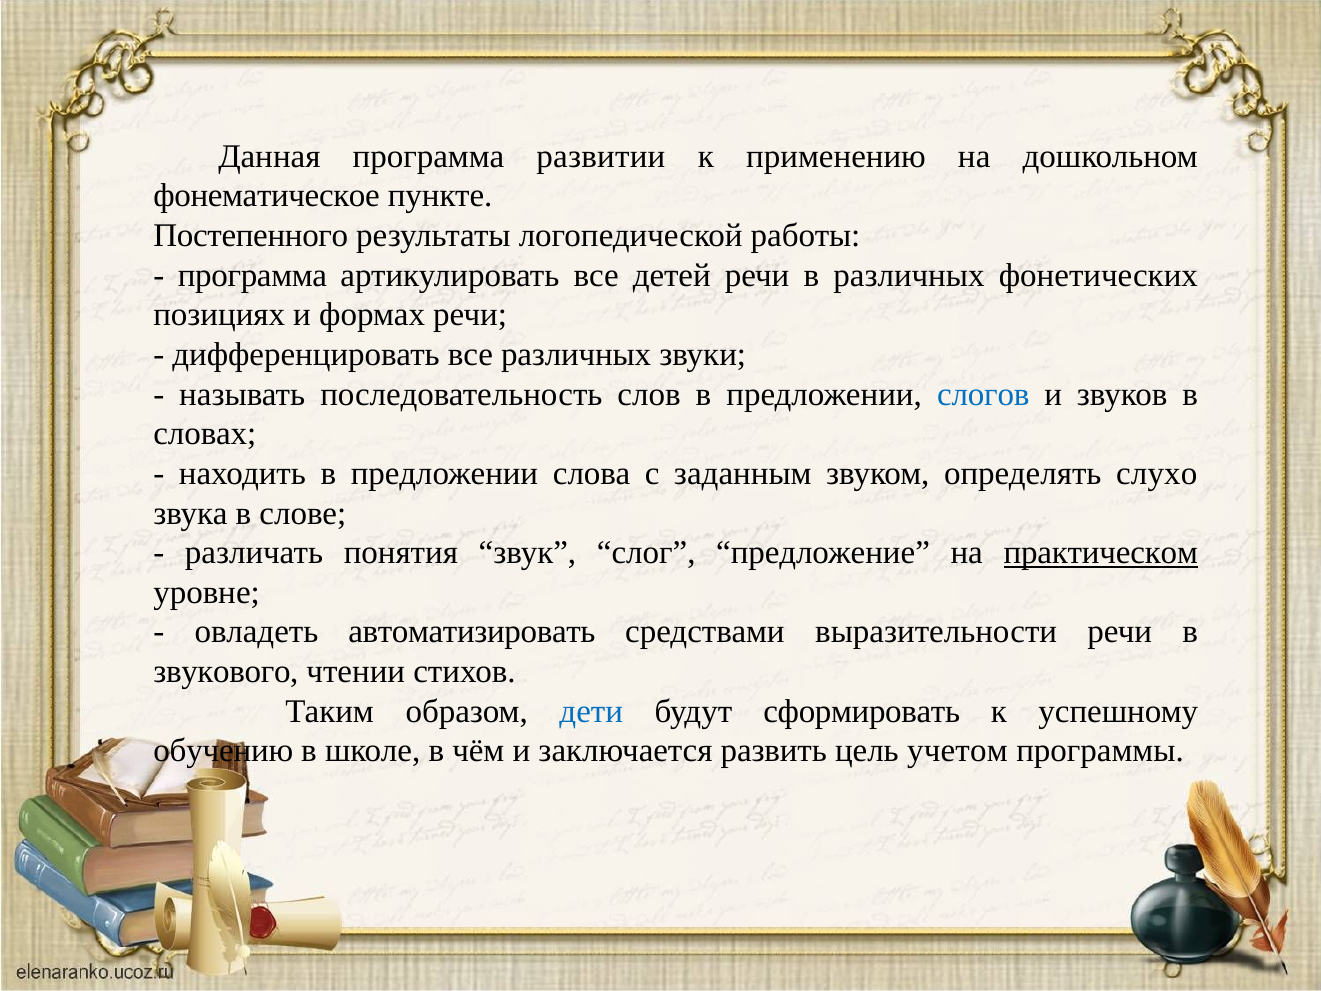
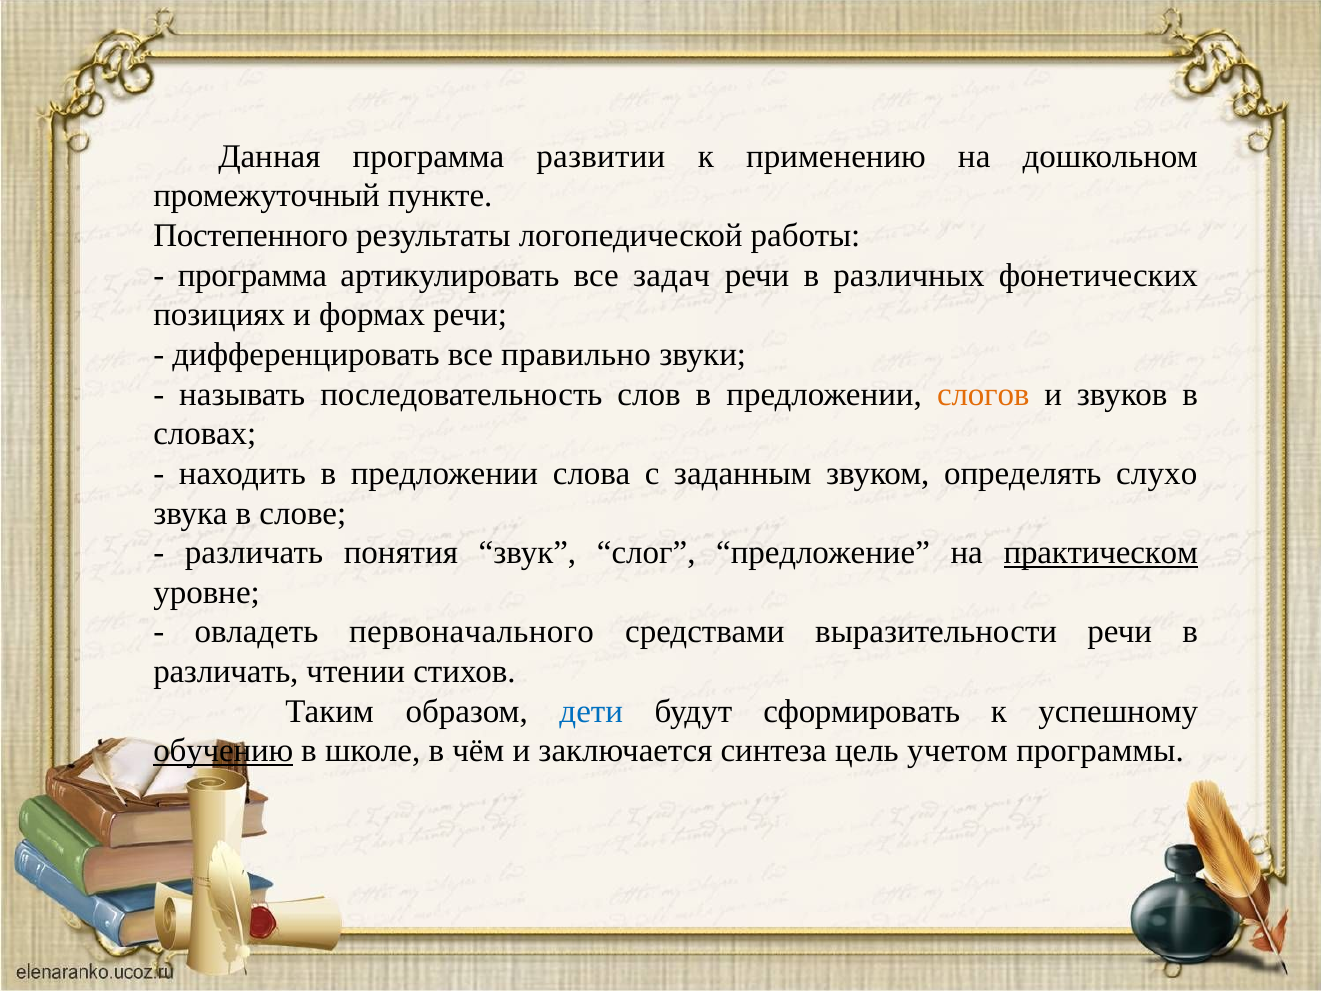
фонематическое: фонематическое -> промежуточный
детей: детей -> задач
все различных: различных -> правильно
слогов colour: blue -> orange
автоматизировать: автоматизировать -> первоначального
звукового at (226, 672): звукового -> различать
обучению underline: none -> present
развить: развить -> синтеза
